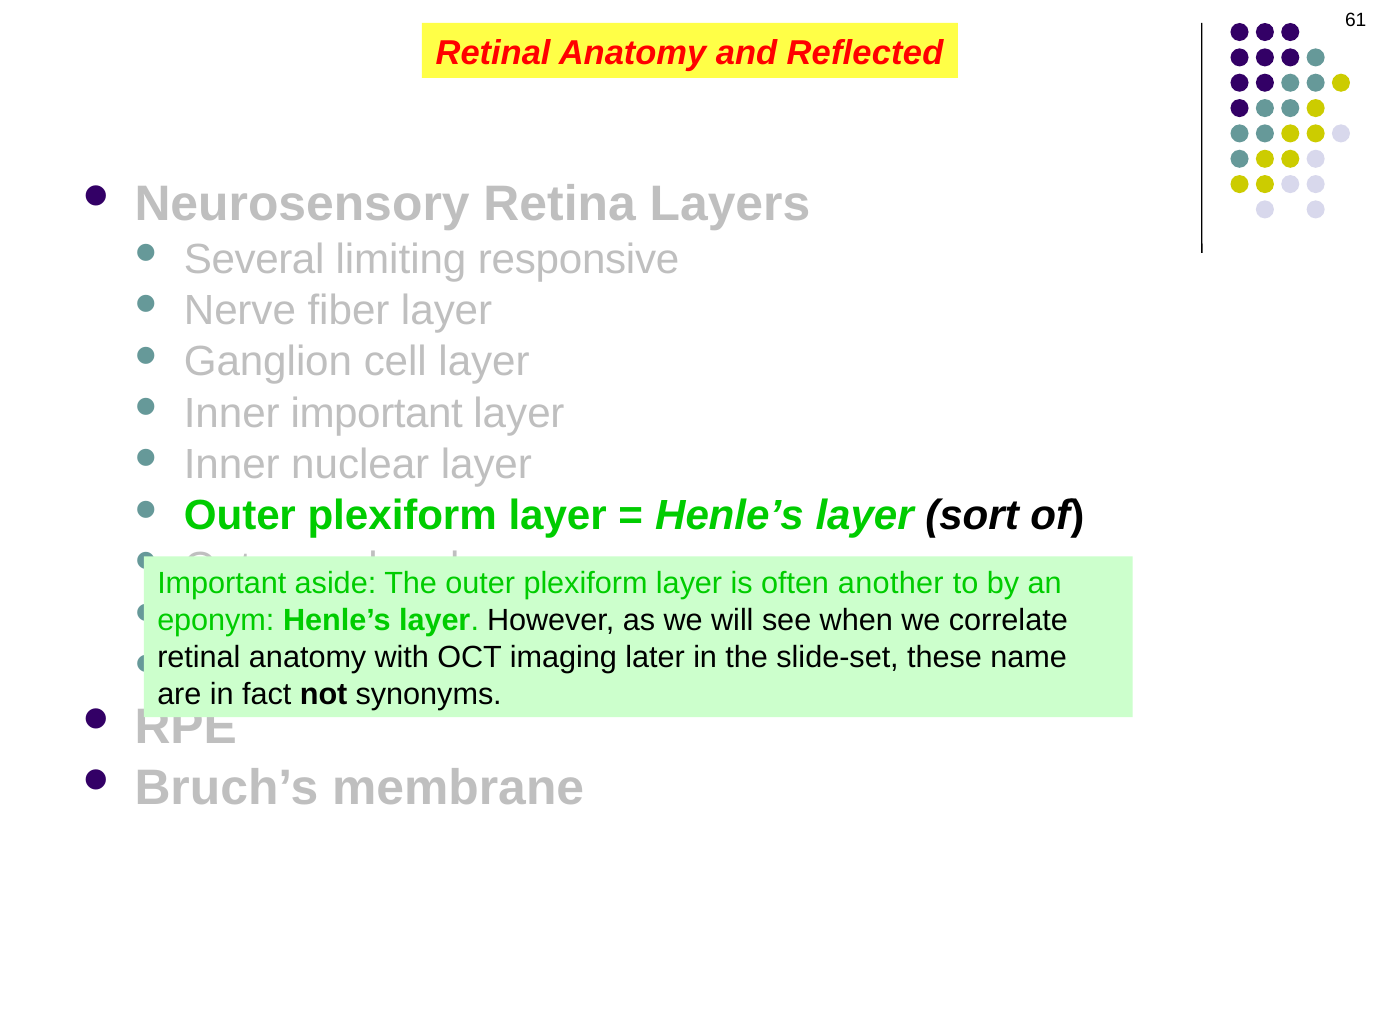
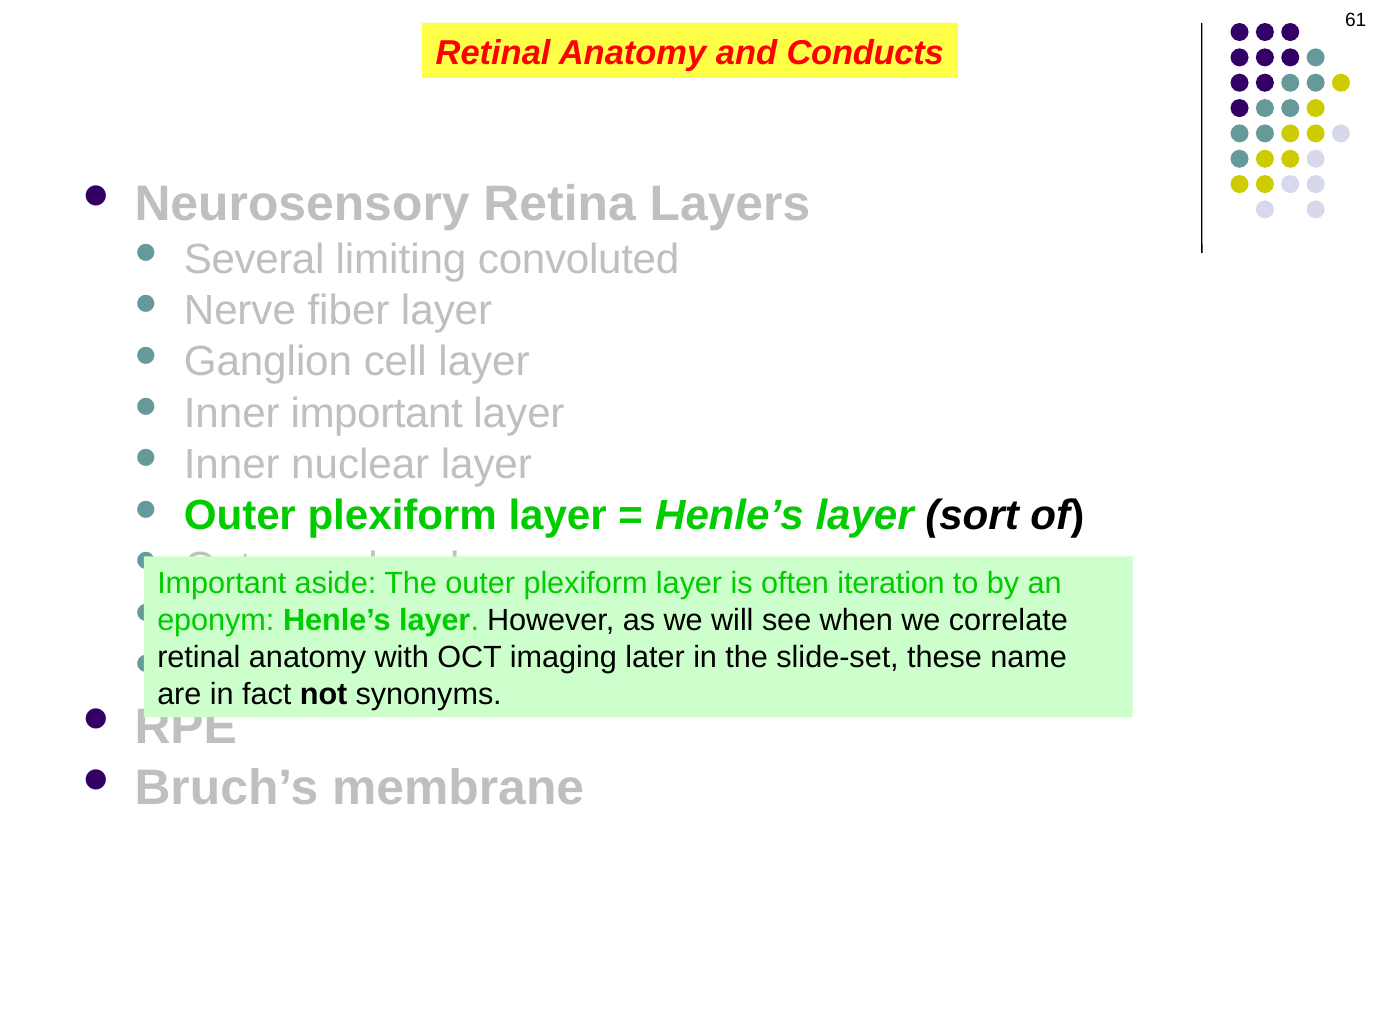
Reflected: Reflected -> Conducts
responsive: responsive -> convoluted
another: another -> iteration
